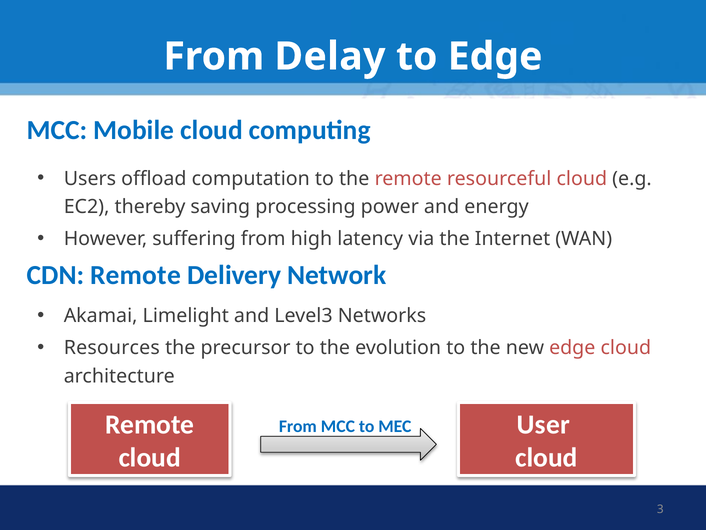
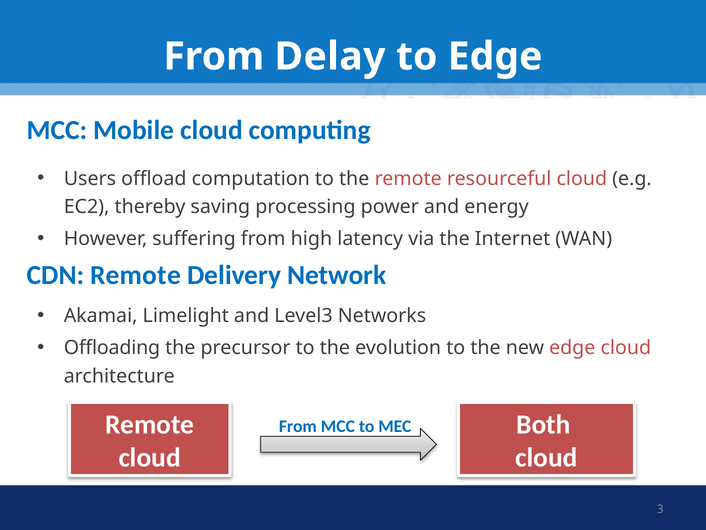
Resources: Resources -> Offloading
User: User -> Both
